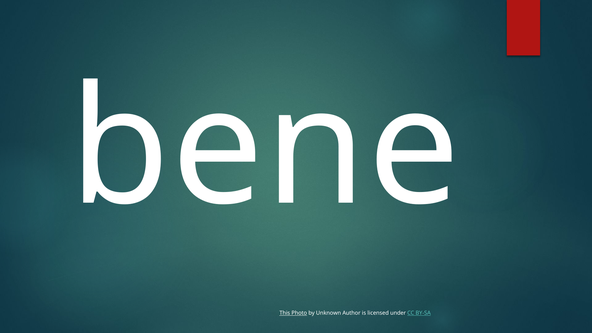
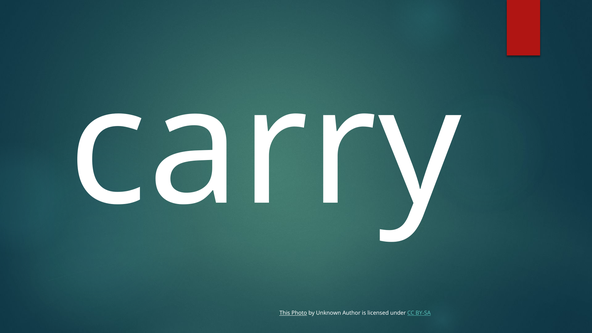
bene: bene -> carry
